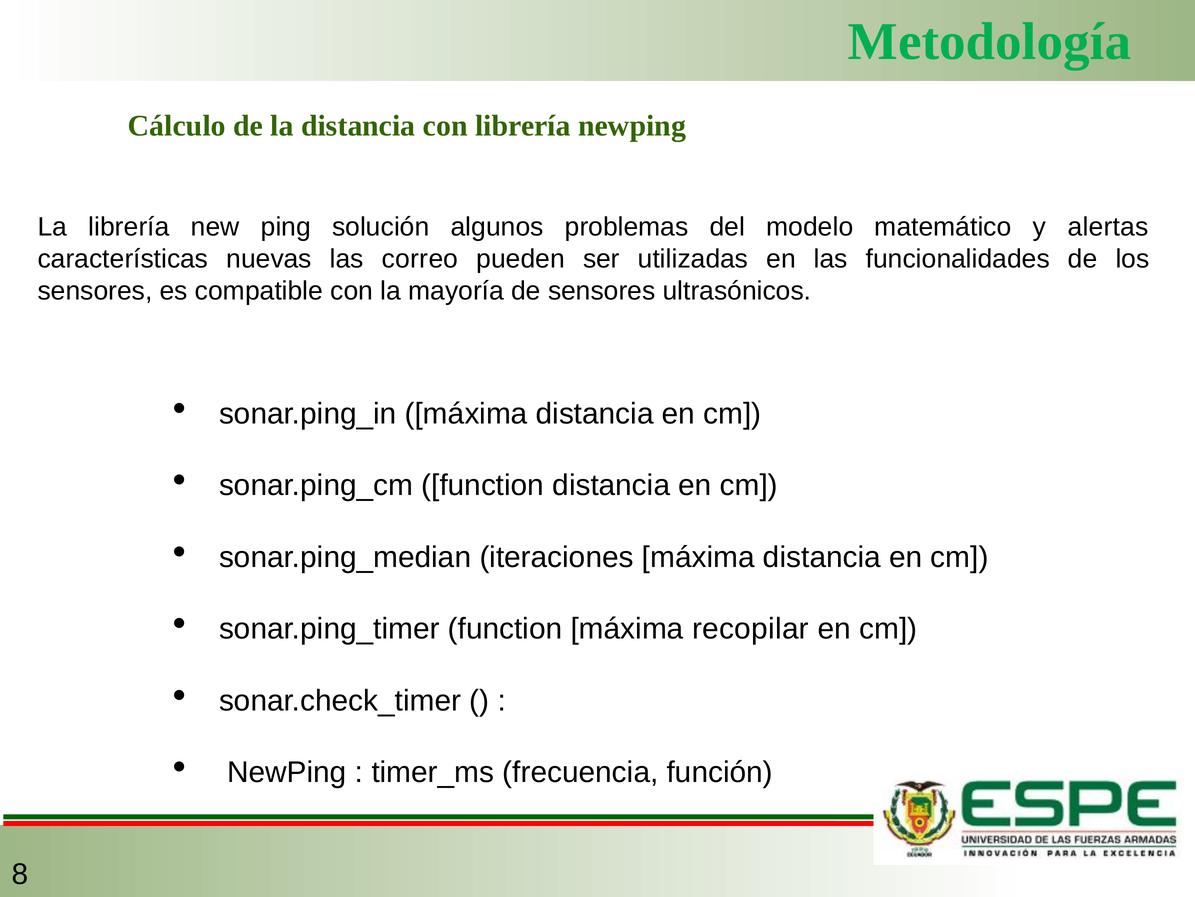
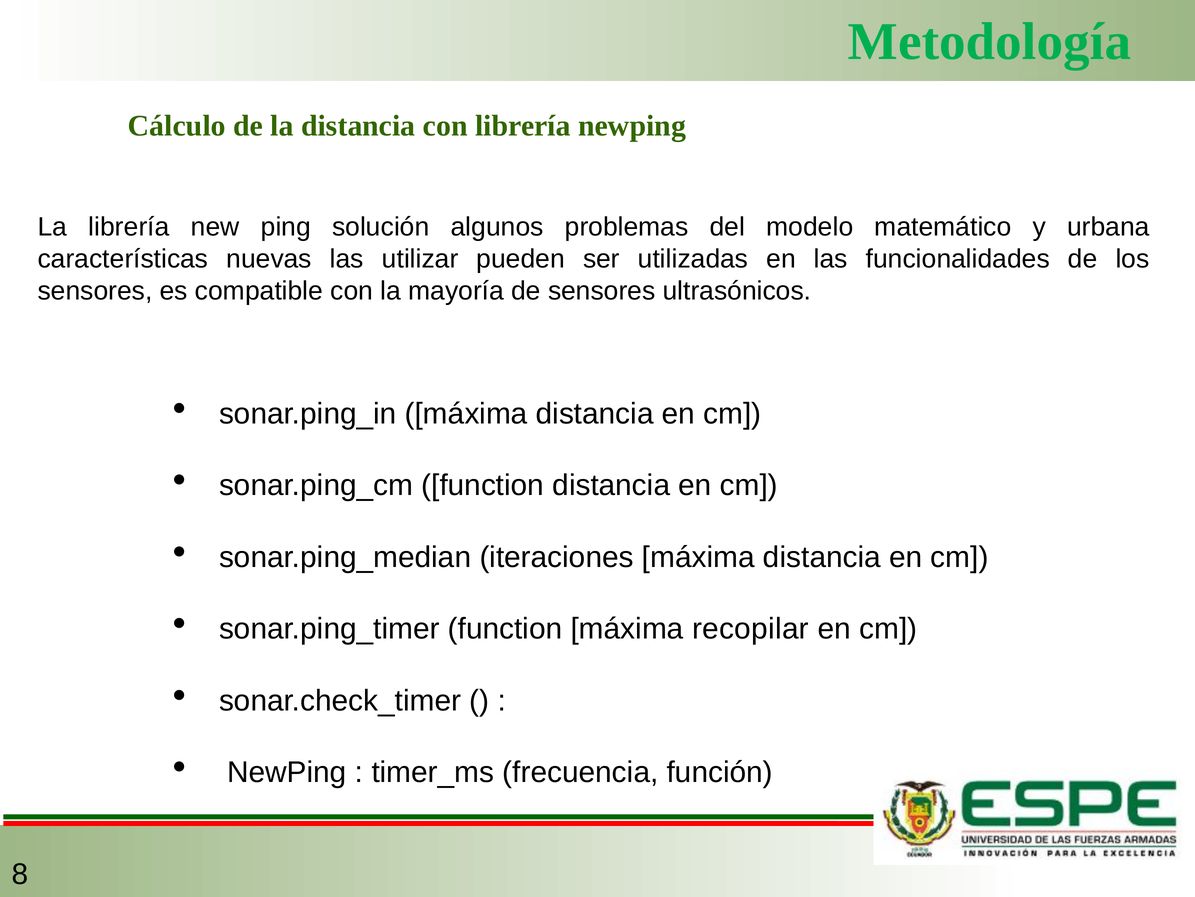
alertas: alertas -> urbana
correo: correo -> utilizar
